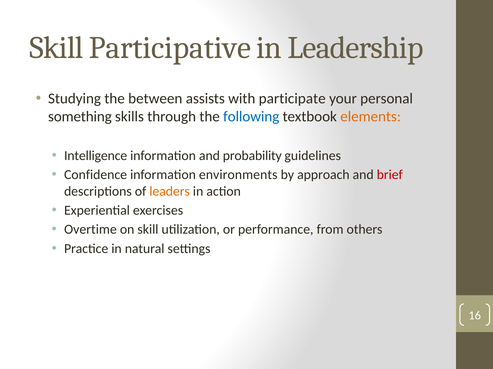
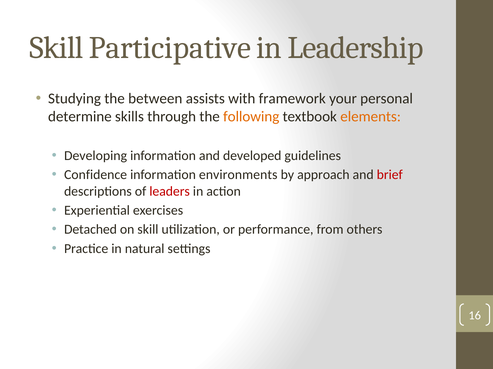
participate: participate -> framework
something: something -> determine
following colour: blue -> orange
Intelligence: Intelligence -> Developing
probability: probability -> developed
leaders colour: orange -> red
Overtime: Overtime -> Detached
